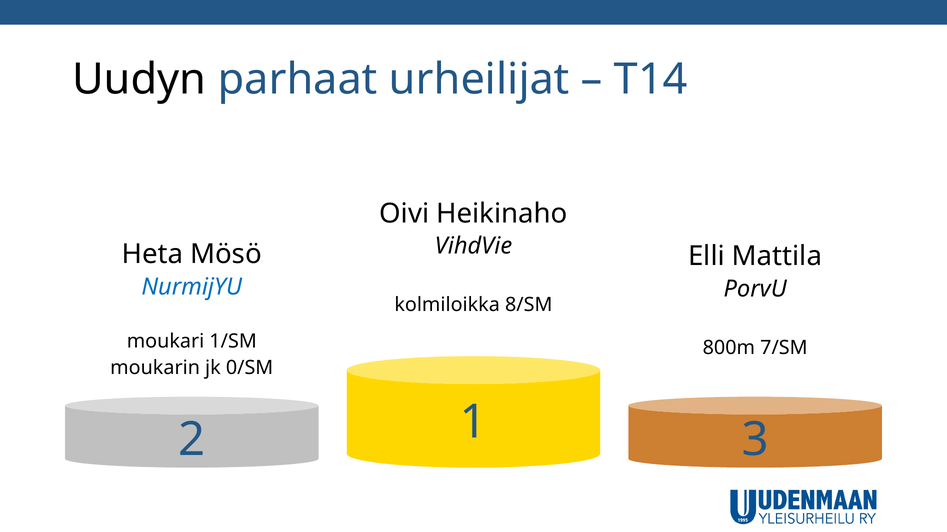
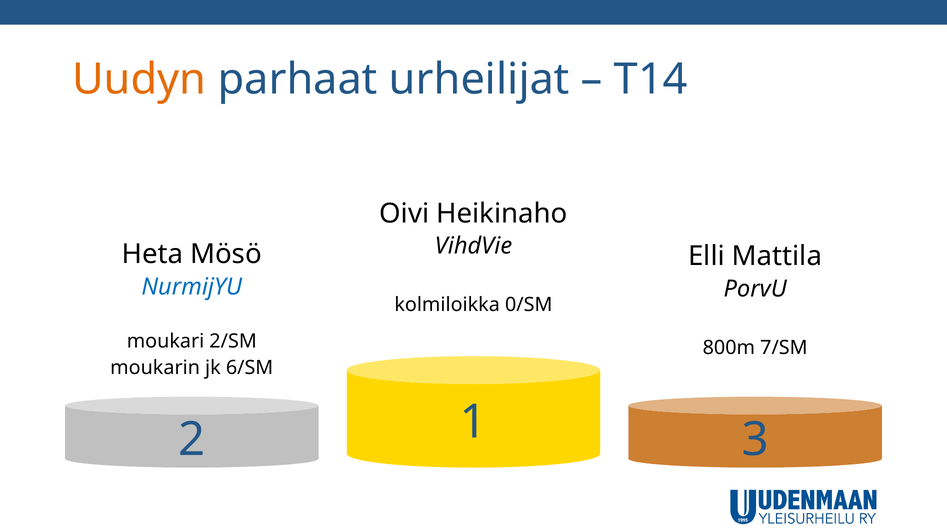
Uudyn colour: black -> orange
8/SM: 8/SM -> 0/SM
1/SM: 1/SM -> 2/SM
0/SM: 0/SM -> 6/SM
